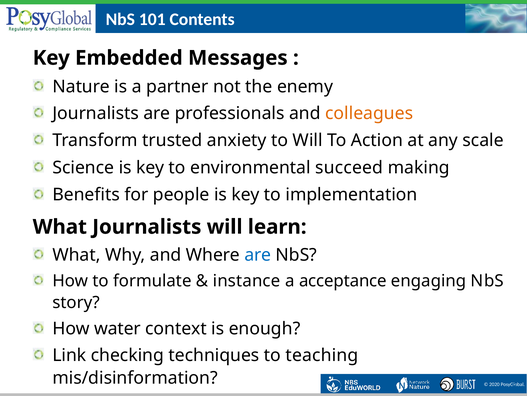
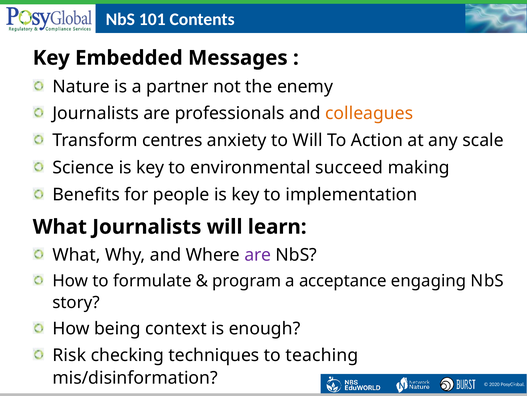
trusted: trusted -> centres
are at (258, 255) colour: blue -> purple
instance: instance -> program
water: water -> being
Link: Link -> Risk
